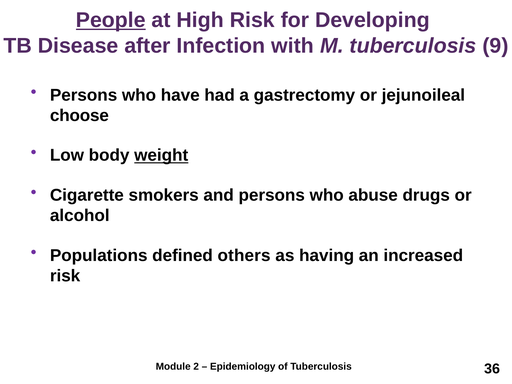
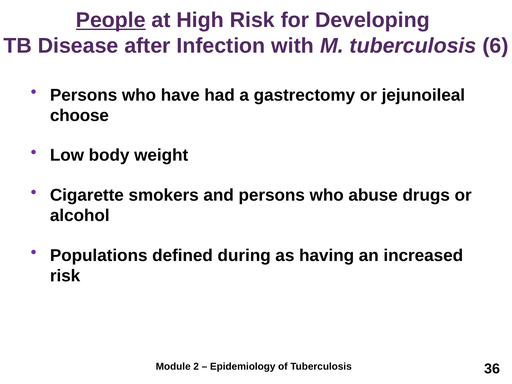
9: 9 -> 6
weight underline: present -> none
others: others -> during
